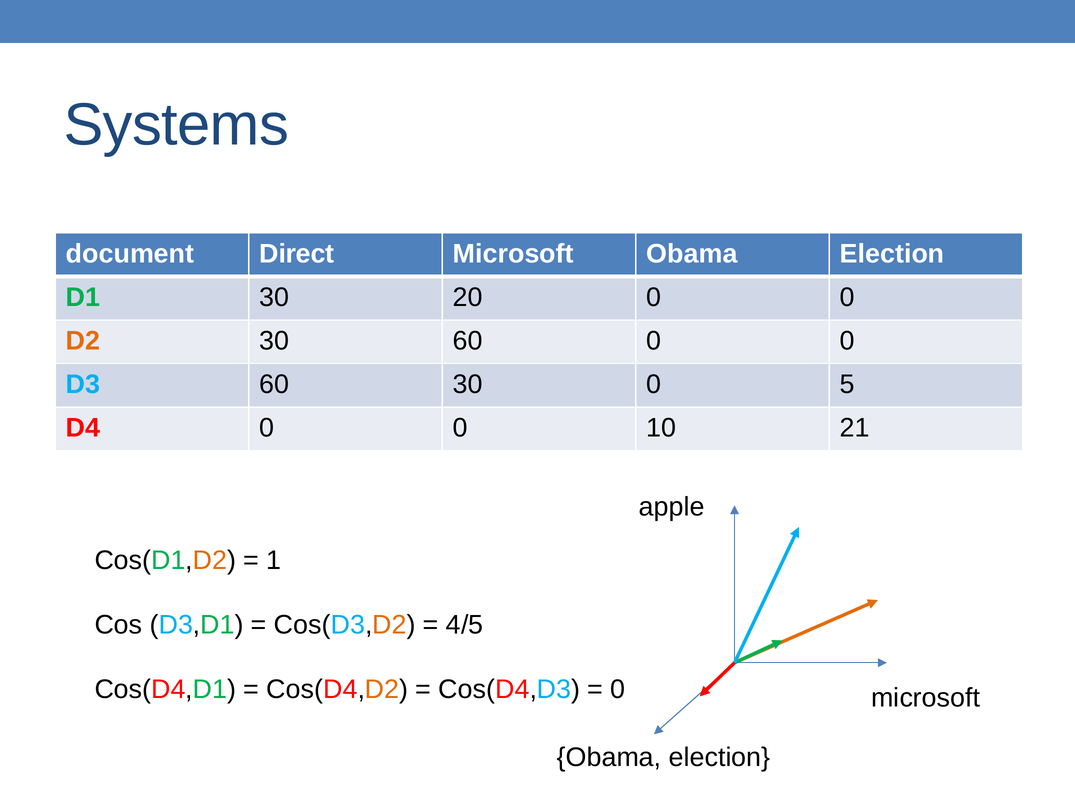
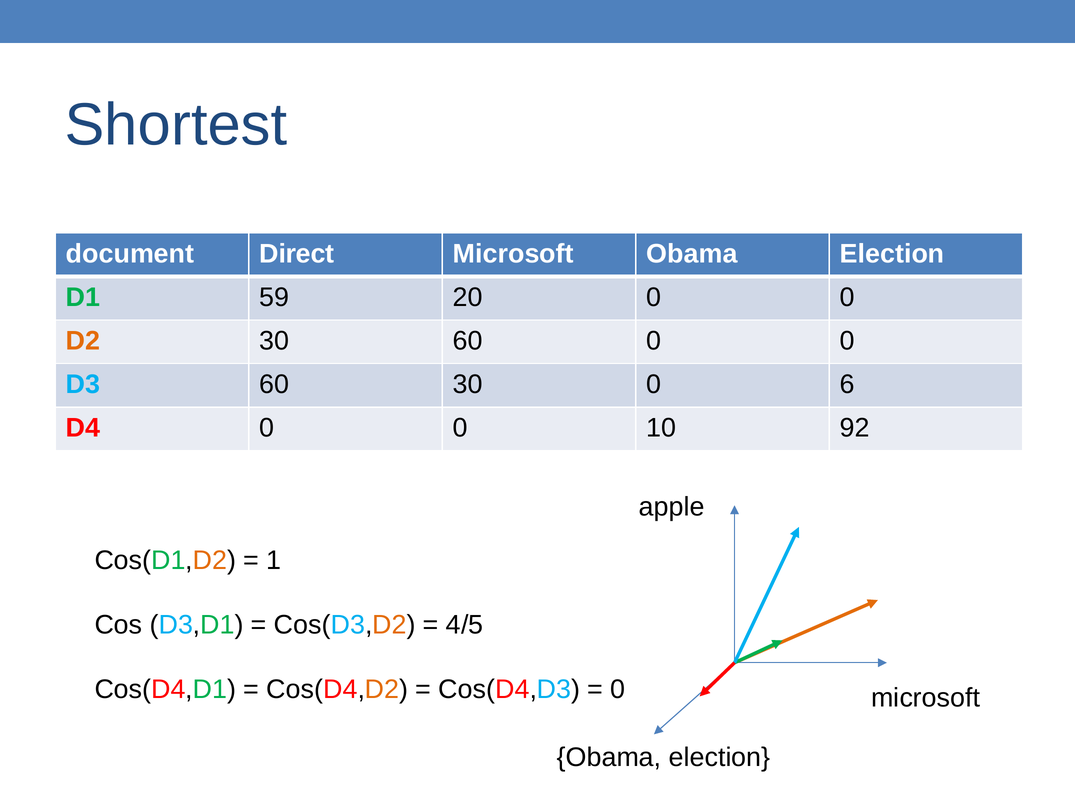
Systems: Systems -> Shortest
D1 30: 30 -> 59
5: 5 -> 6
21: 21 -> 92
